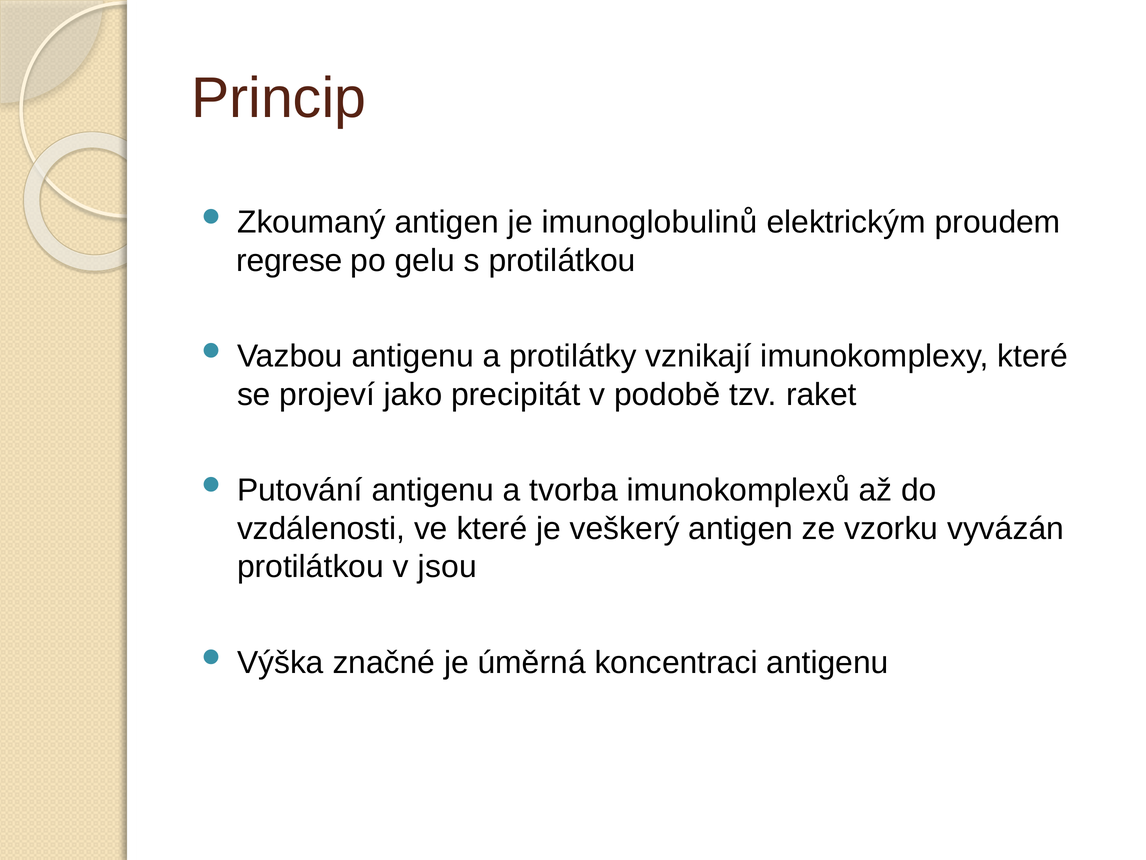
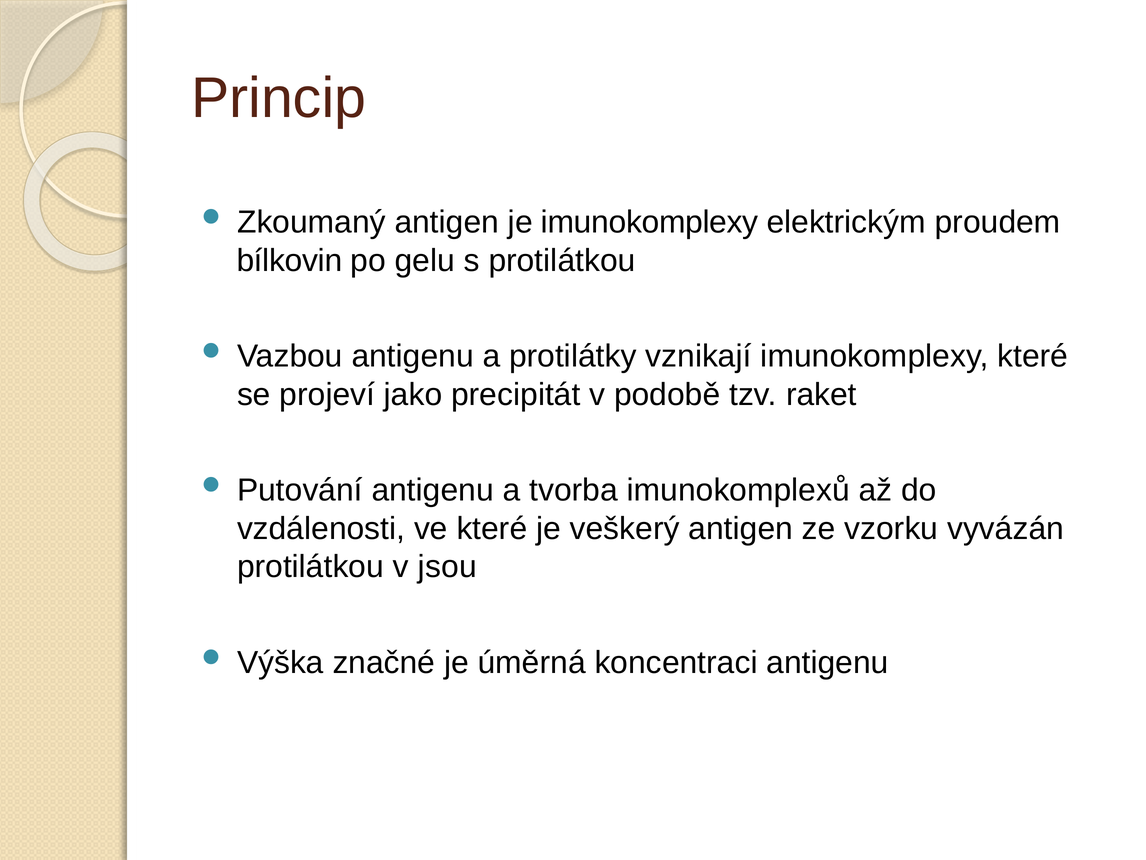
je imunoglobulinů: imunoglobulinů -> imunokomplexy
regrese: regrese -> bílkovin
